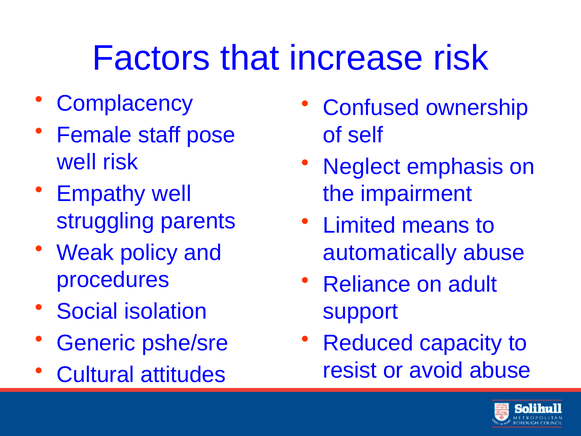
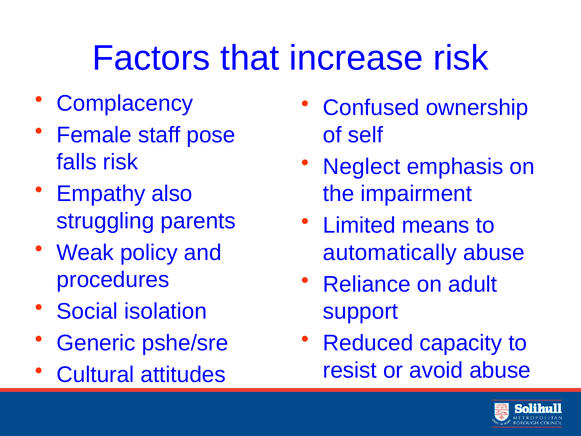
well at (77, 162): well -> falls
Empathy well: well -> also
